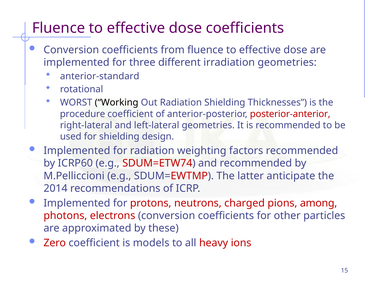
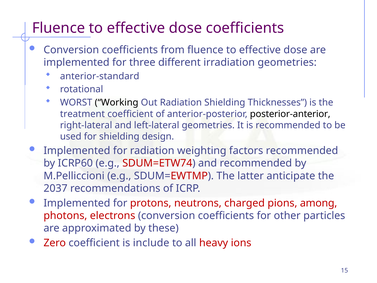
procedure: procedure -> treatment
posterior-anterior colour: red -> black
2014: 2014 -> 2037
models: models -> include
